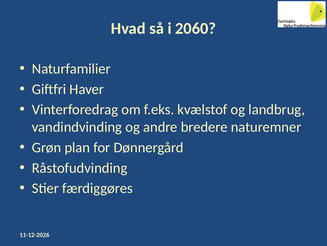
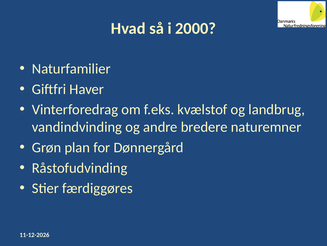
2060: 2060 -> 2000
